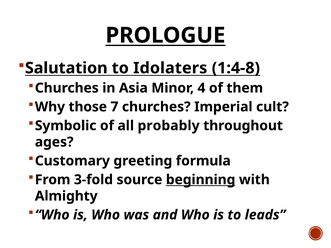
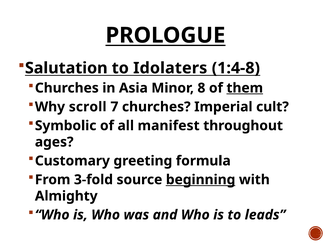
4: 4 -> 8
them underline: none -> present
those: those -> scroll
probably: probably -> manifest
